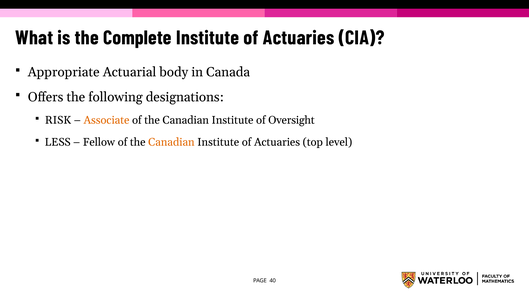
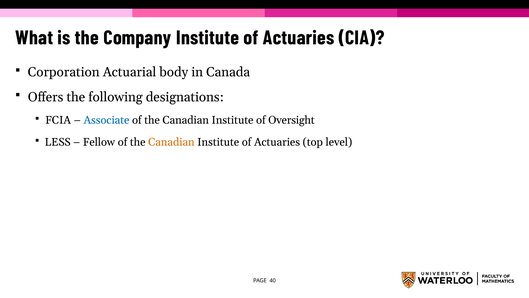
Complete: Complete -> Company
Appropriate: Appropriate -> Corporation
RISK: RISK -> FCIA
Associate colour: orange -> blue
